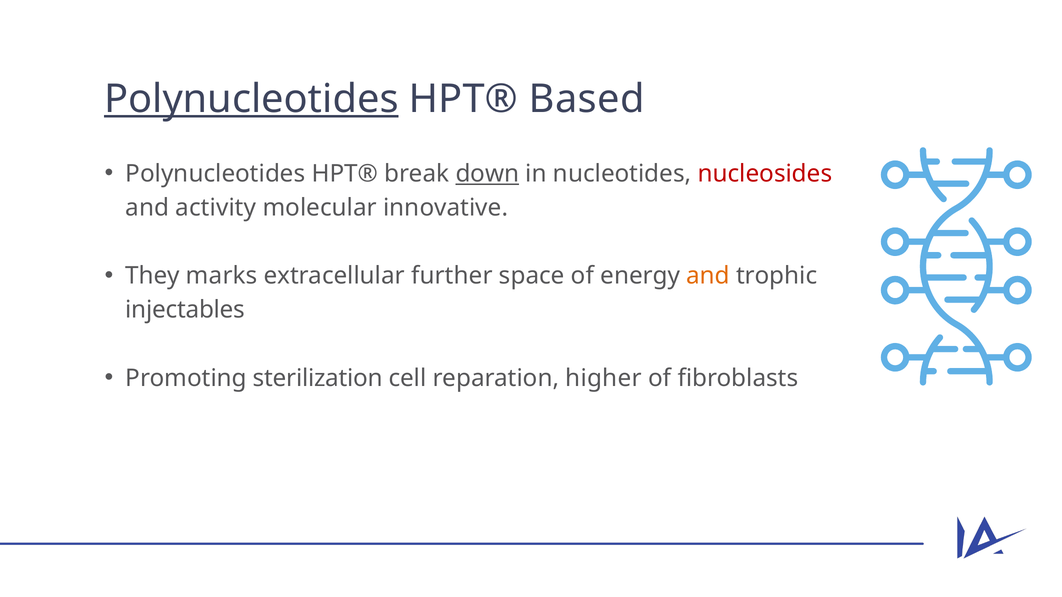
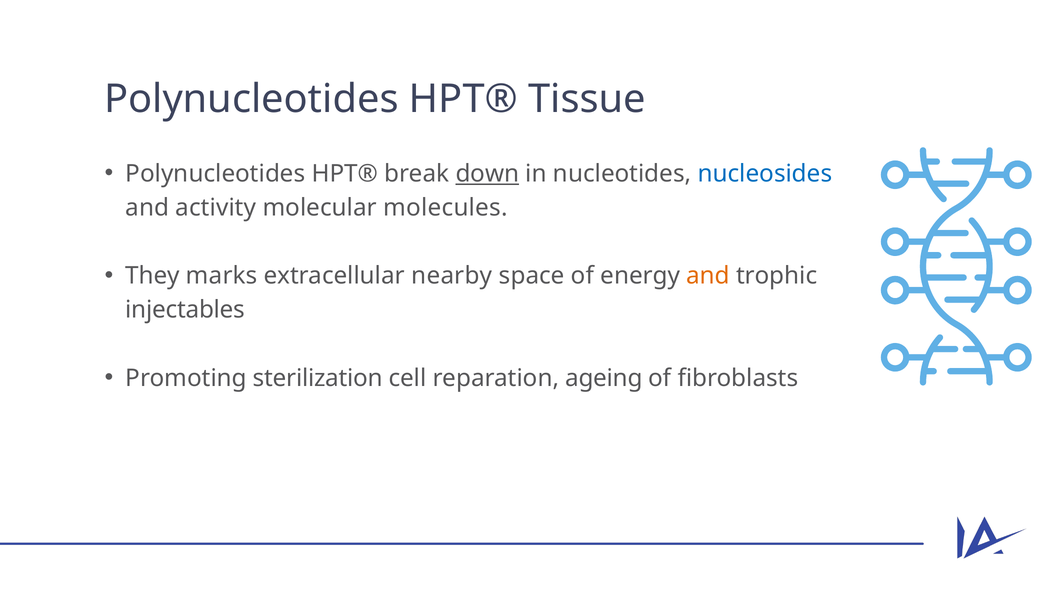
Polynucleotides at (251, 99) underline: present -> none
Based: Based -> Tissue
nucleosides colour: red -> blue
innovative: innovative -> molecules
further: further -> nearby
higher: higher -> ageing
